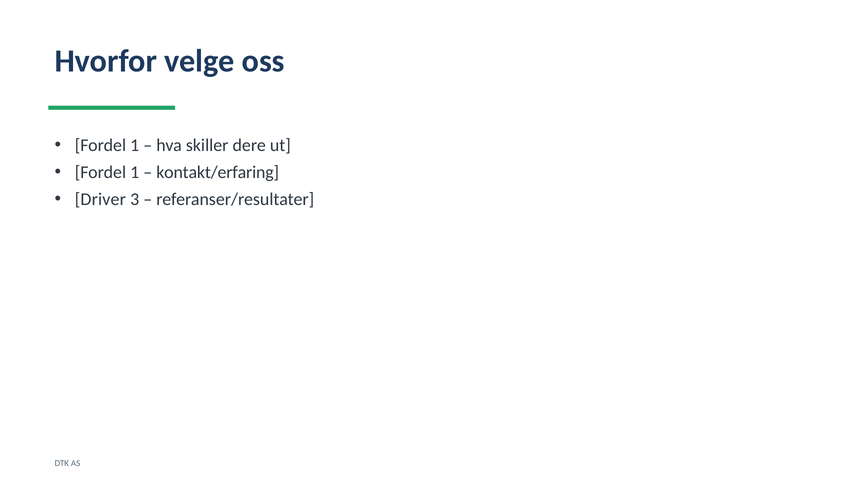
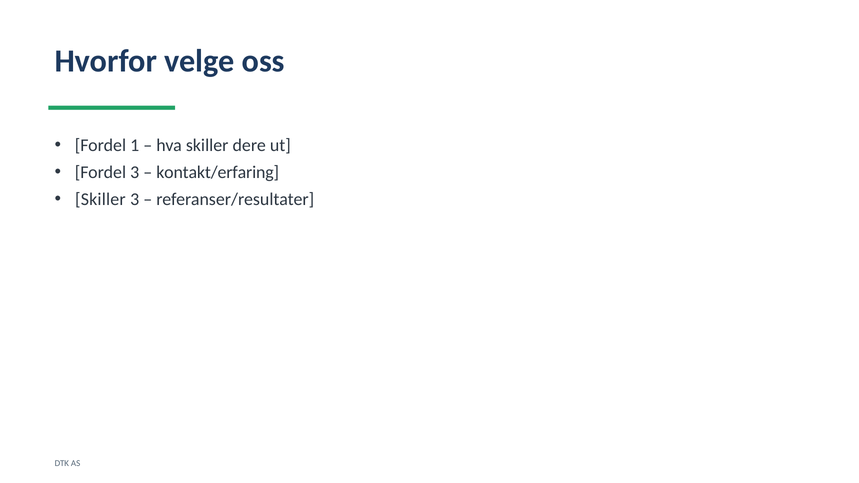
1 at (135, 172): 1 -> 3
Driver at (100, 199): Driver -> Skiller
